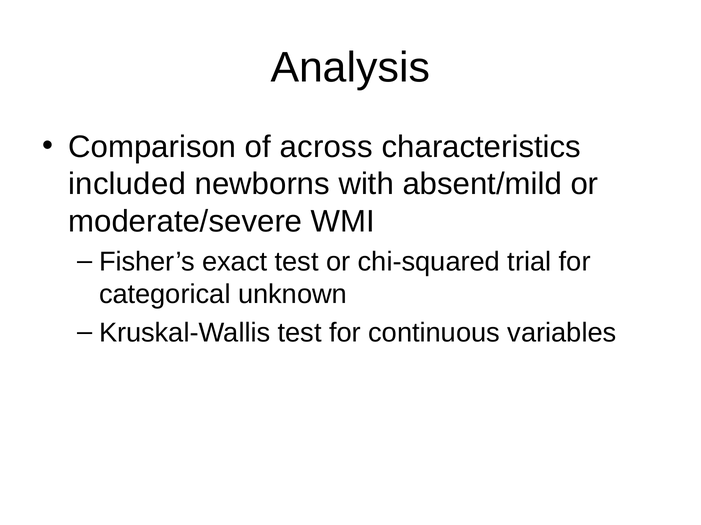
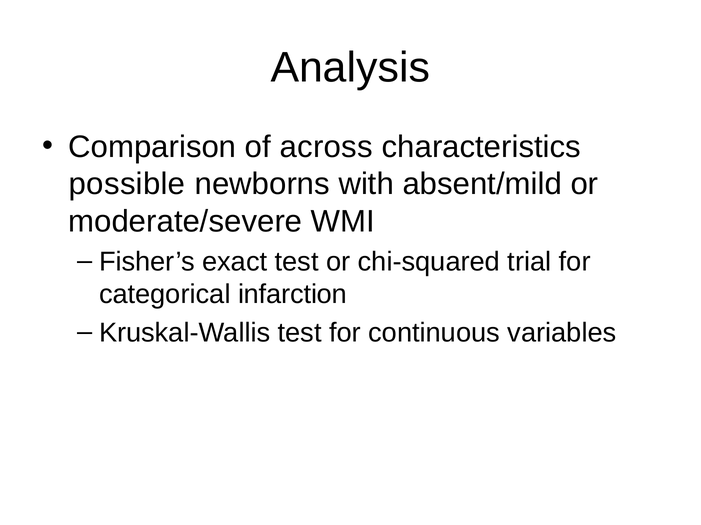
included: included -> possible
unknown: unknown -> infarction
